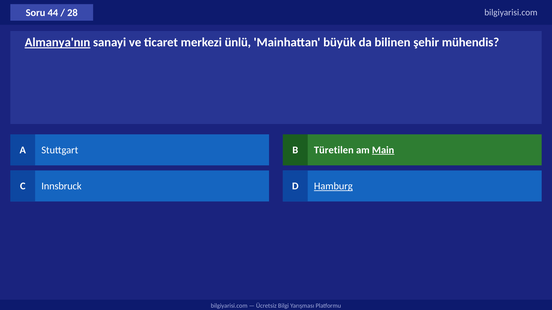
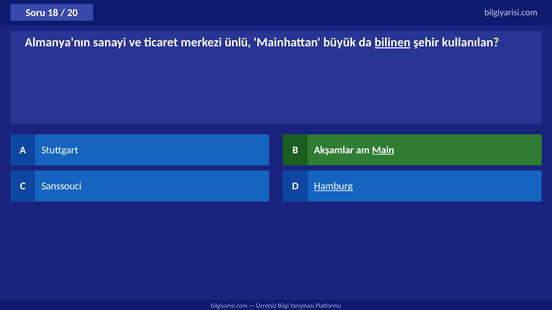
44: 44 -> 18
28: 28 -> 20
Almanya'nın underline: present -> none
bilinen underline: none -> present
mühendis: mühendis -> kullanılan
Türetilen: Türetilen -> Akşamlar
Innsbruck: Innsbruck -> Sanssouci
